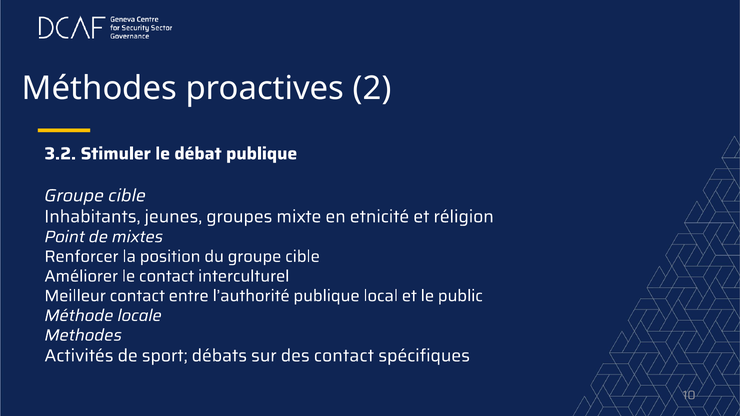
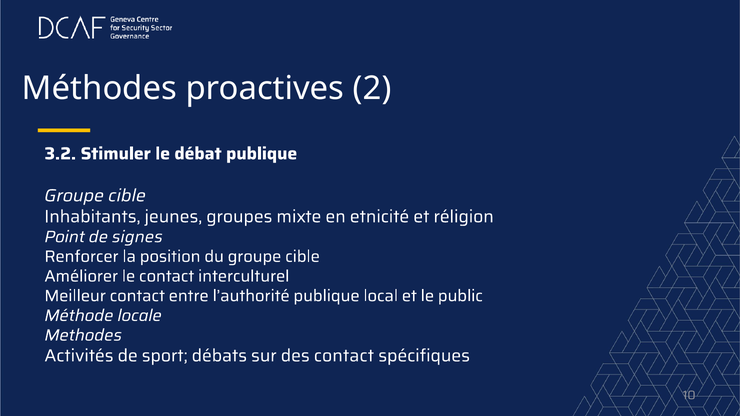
mixtes: mixtes -> signes
